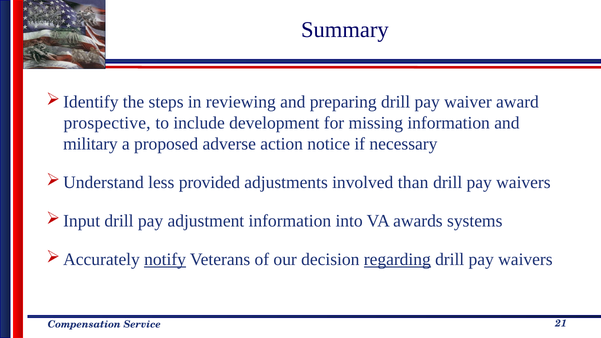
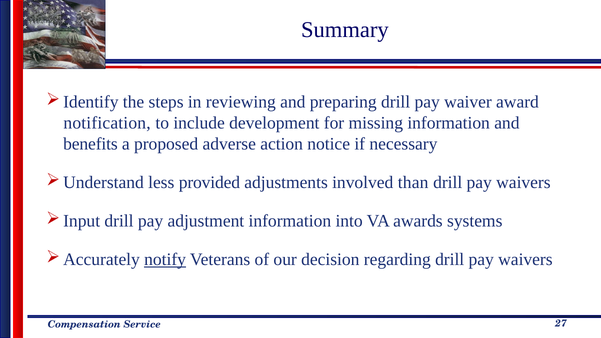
prospective: prospective -> notification
military: military -> benefits
regarding underline: present -> none
21: 21 -> 27
